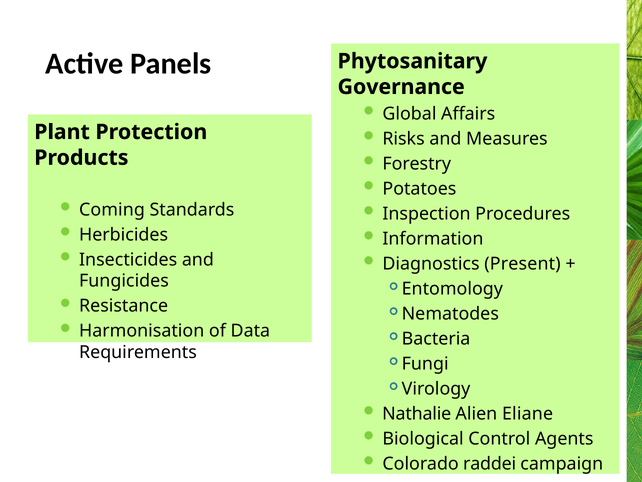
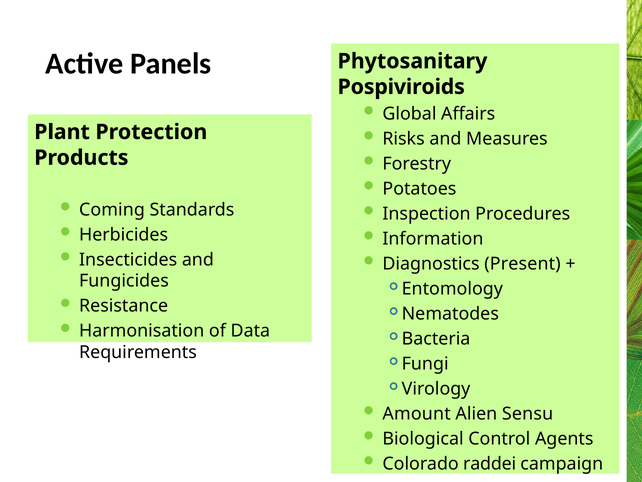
Governance: Governance -> Pospiviroids
Nathalie: Nathalie -> Amount
Eliane: Eliane -> Sensu
